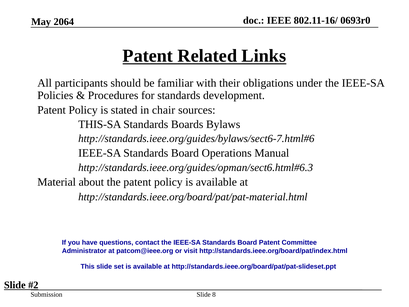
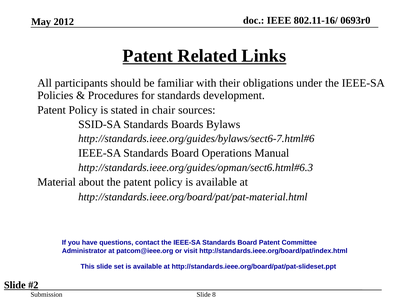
2064: 2064 -> 2012
THIS-SA: THIS-SA -> SSID-SA
